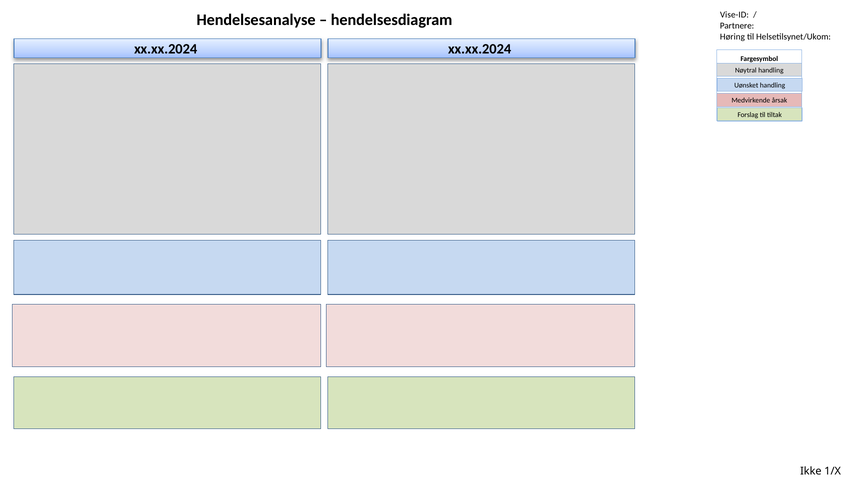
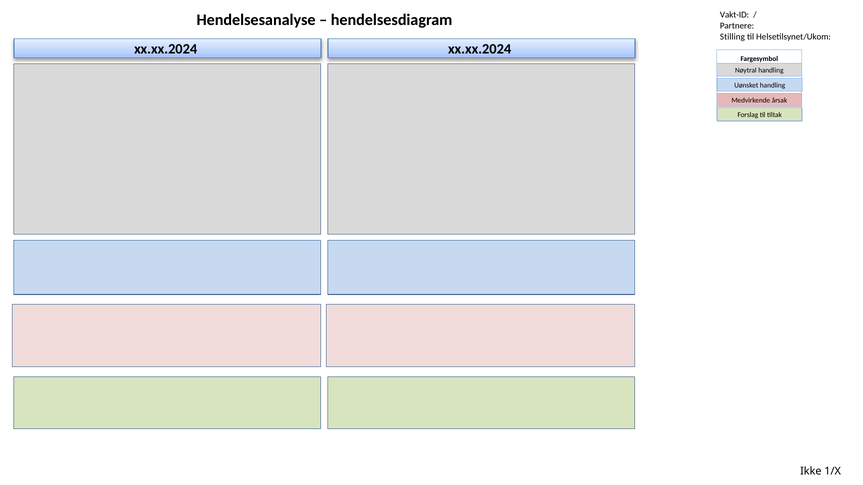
Vise-ID: Vise-ID -> Vakt-ID
Høring: Høring -> Stilling
